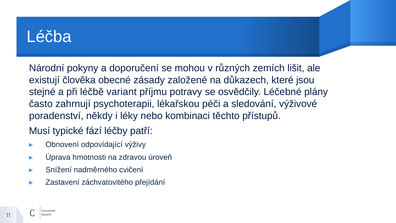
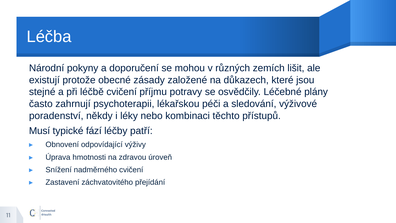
člověka: člověka -> protože
léčbě variant: variant -> cvičení
